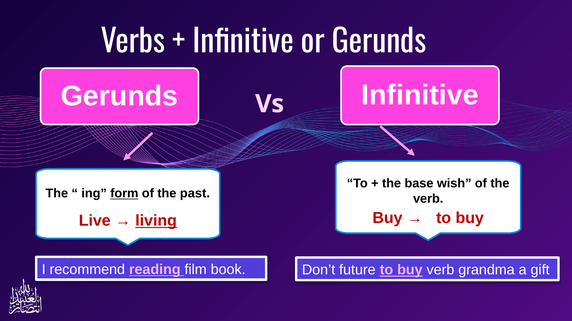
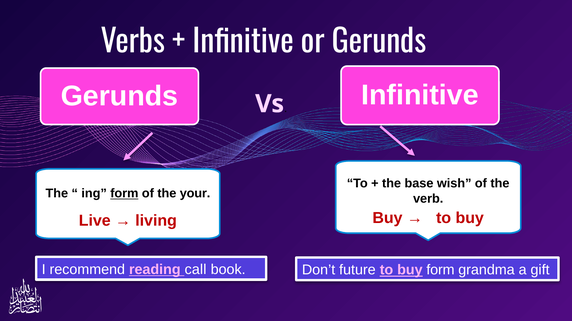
past: past -> your
living underline: present -> none
film: film -> call
buy verb: verb -> form
